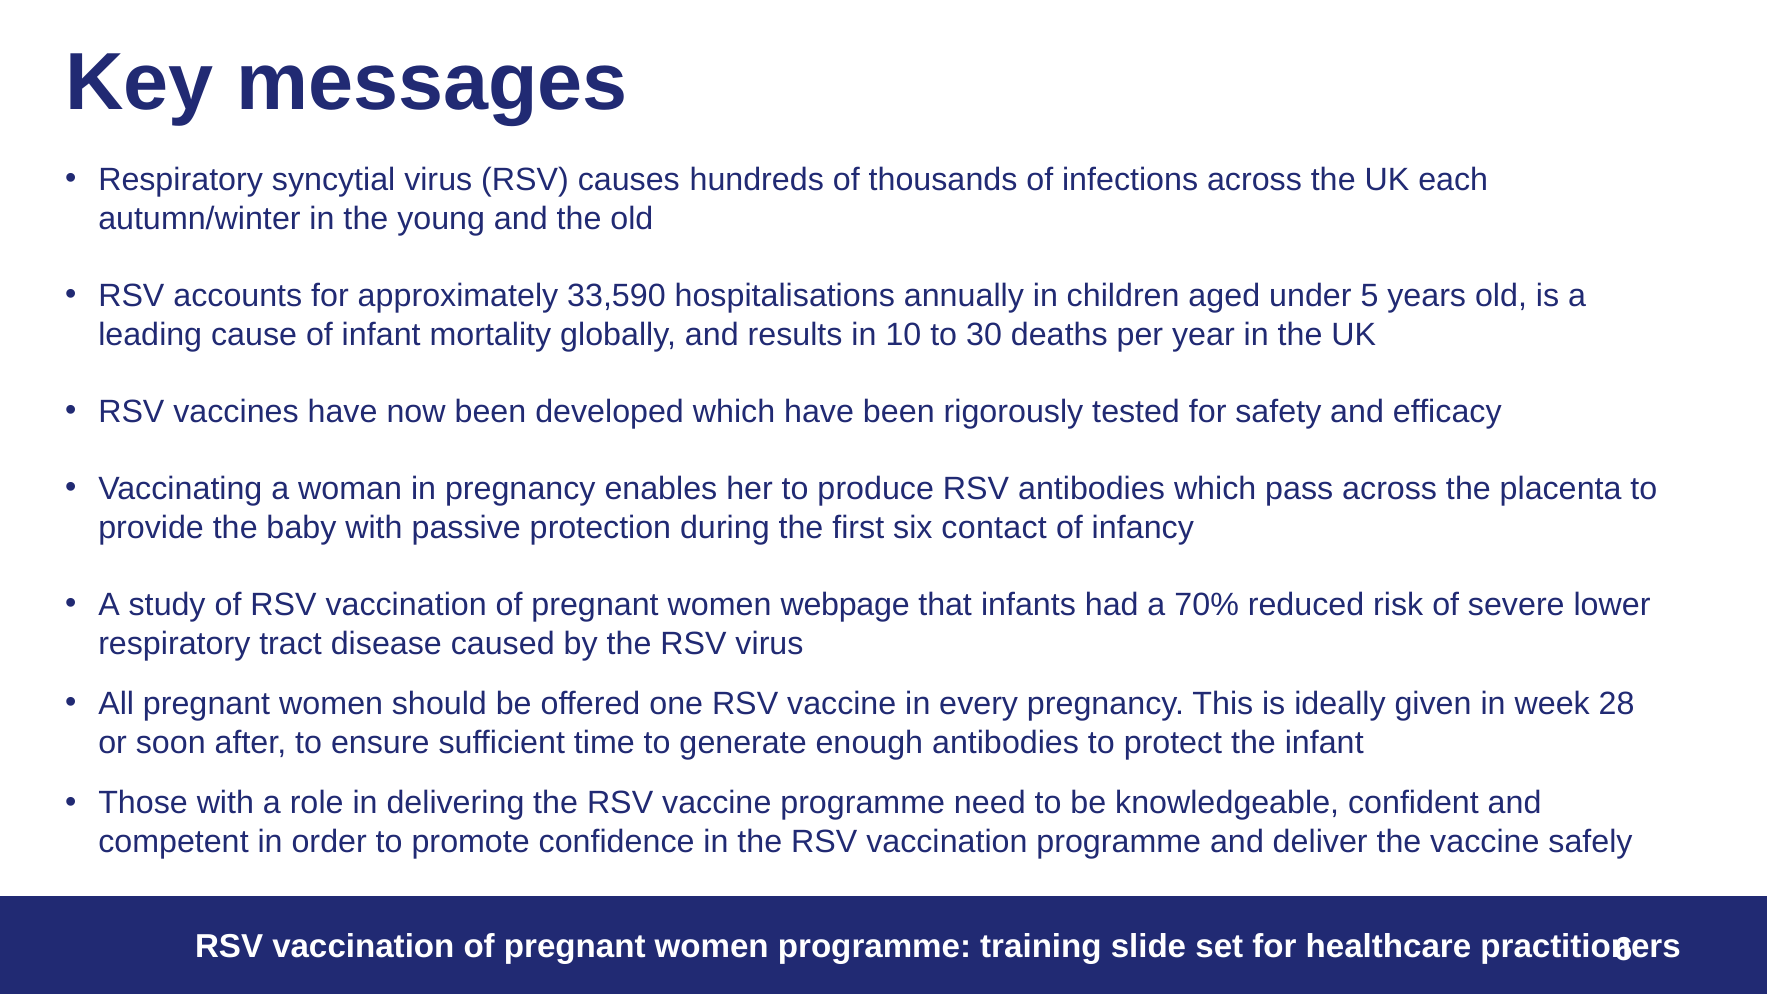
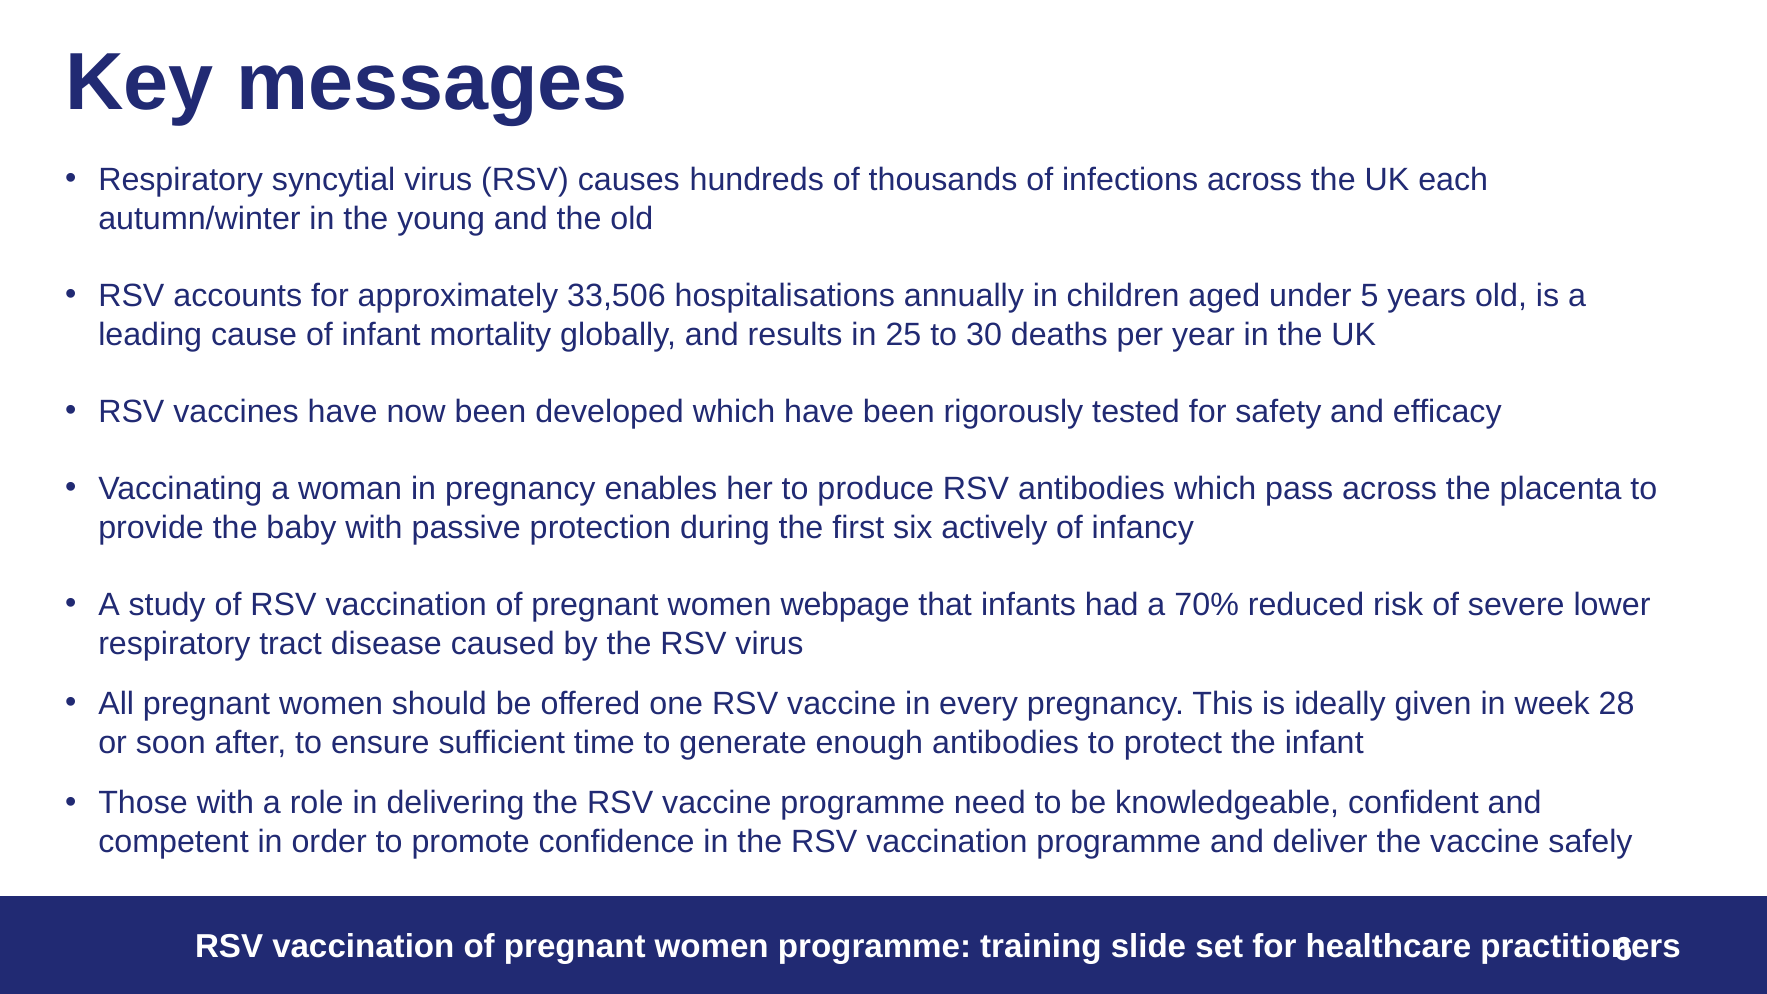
33,590: 33,590 -> 33,506
10: 10 -> 25
contact: contact -> actively
